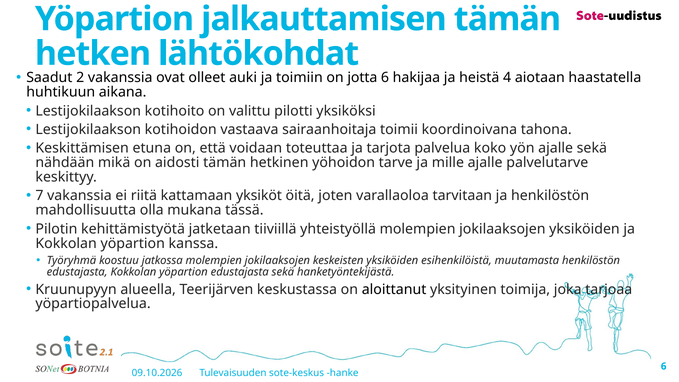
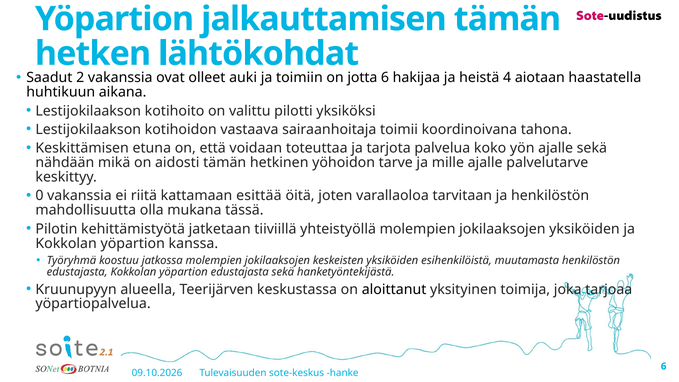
7: 7 -> 0
yksiköt: yksiköt -> esittää
